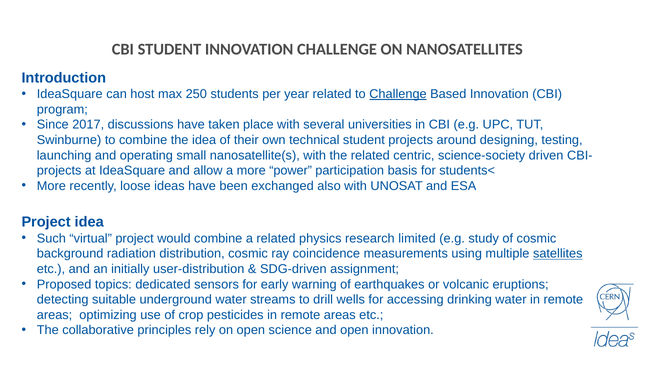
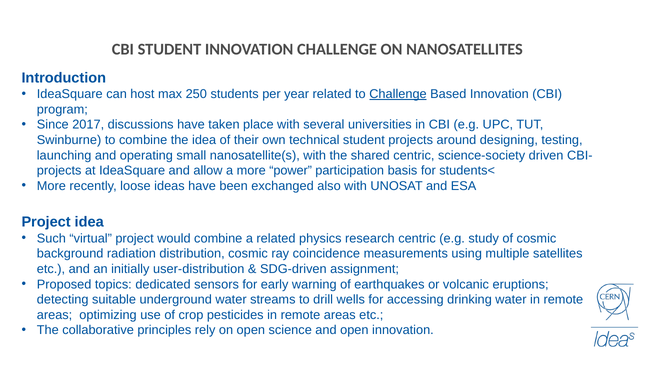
the related: related -> shared
research limited: limited -> centric
satellites underline: present -> none
